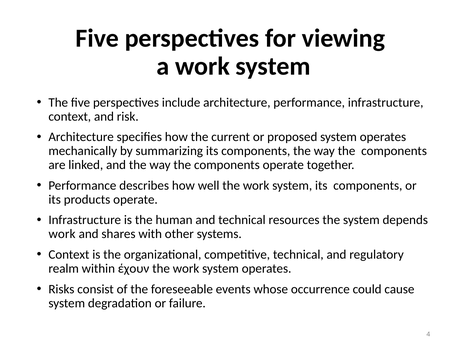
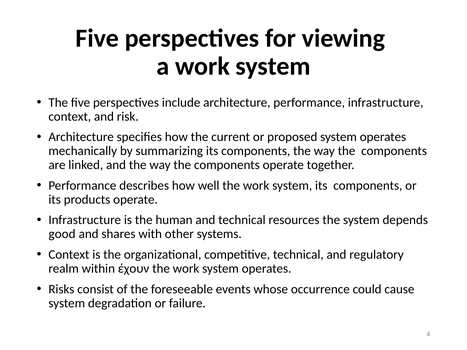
work at (62, 234): work -> good
